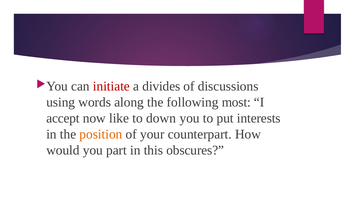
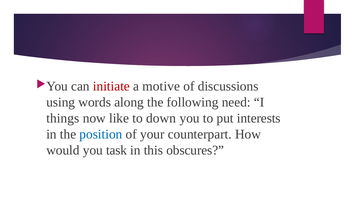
divides: divides -> motive
most: most -> need
accept: accept -> things
position colour: orange -> blue
part: part -> task
